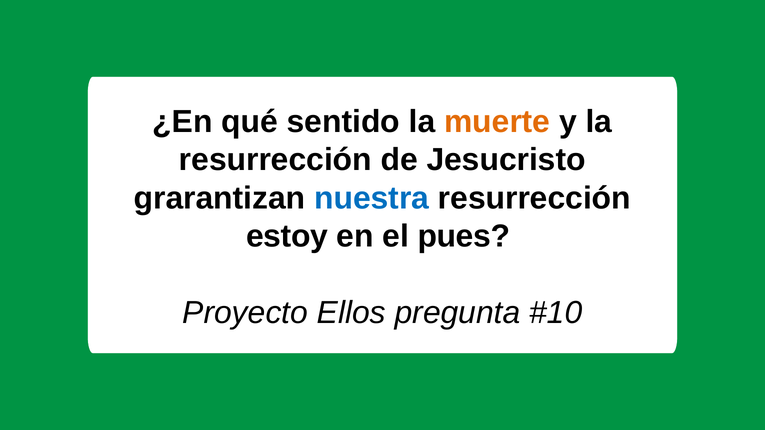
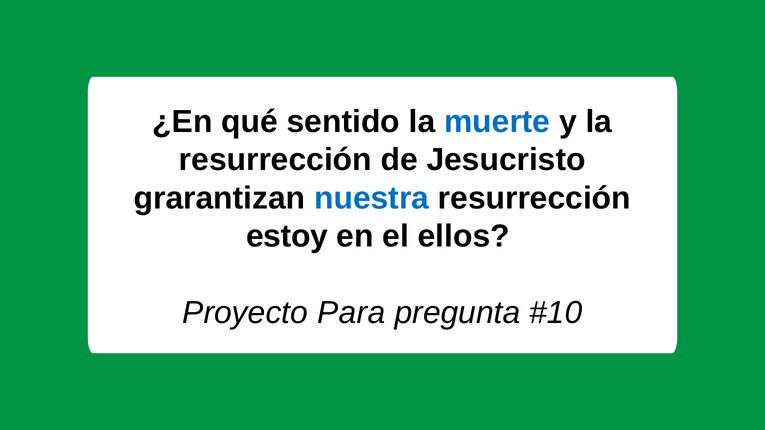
muerte colour: orange -> blue
pues: pues -> ellos
Ellos: Ellos -> Para
